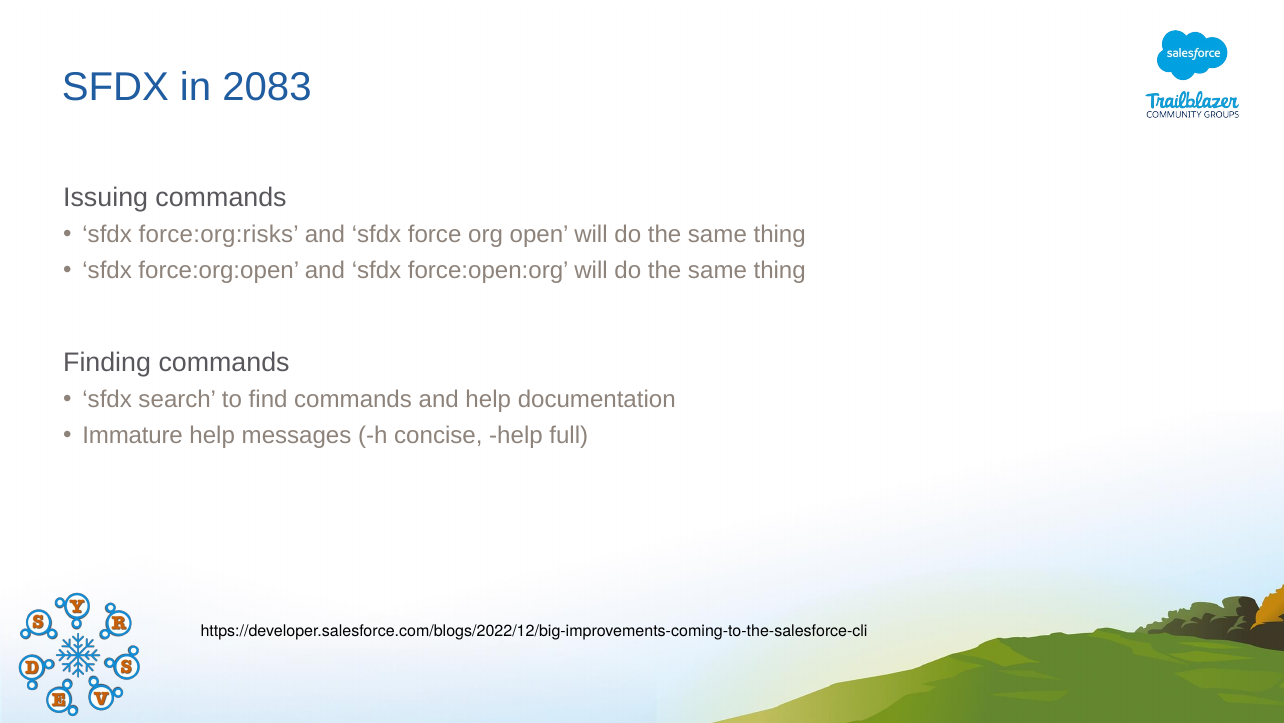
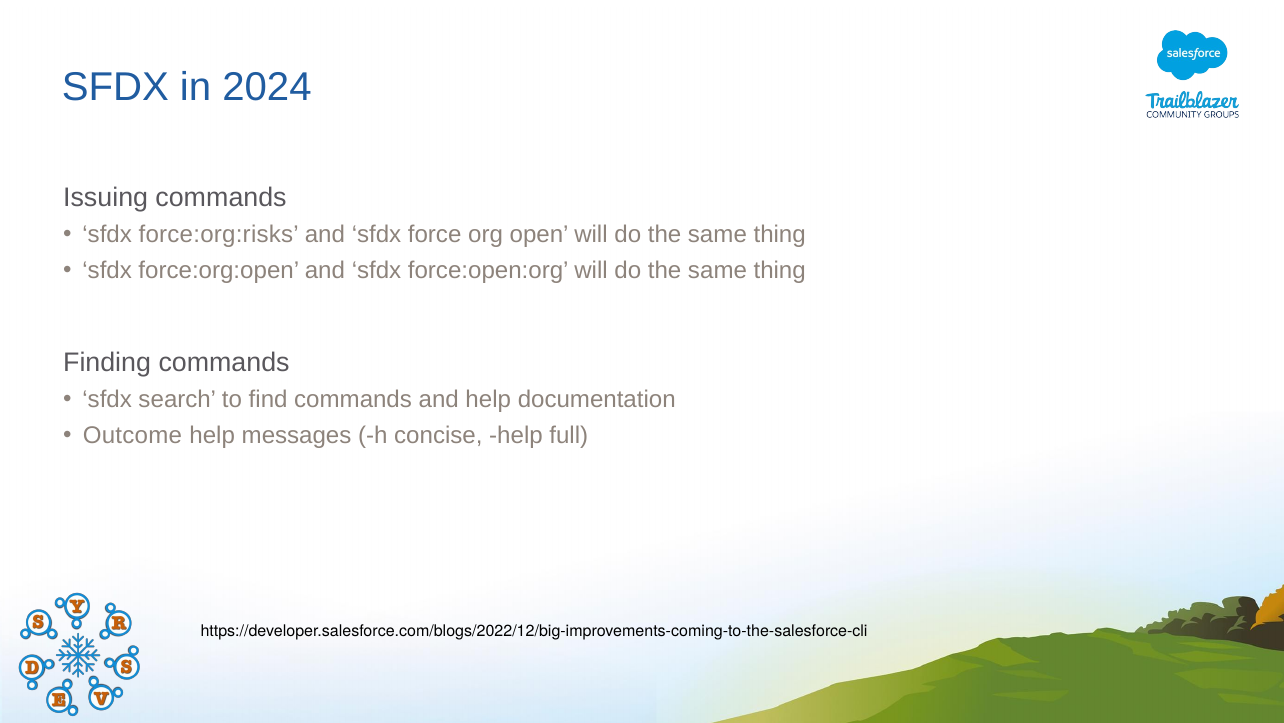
2083: 2083 -> 2024
Immature: Immature -> Outcome
